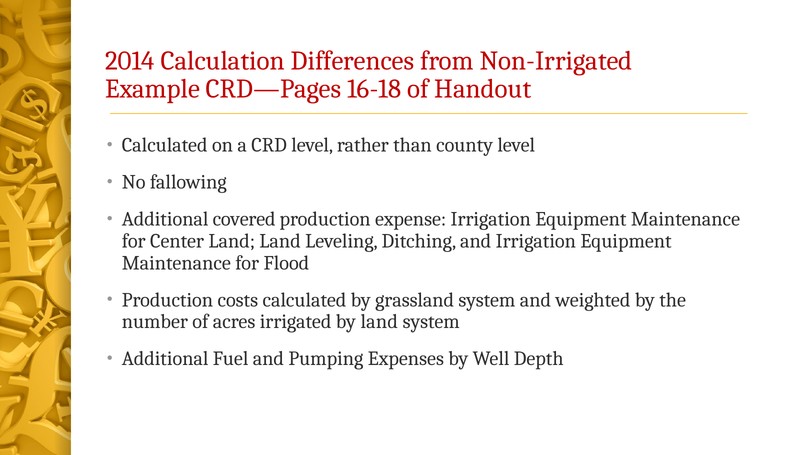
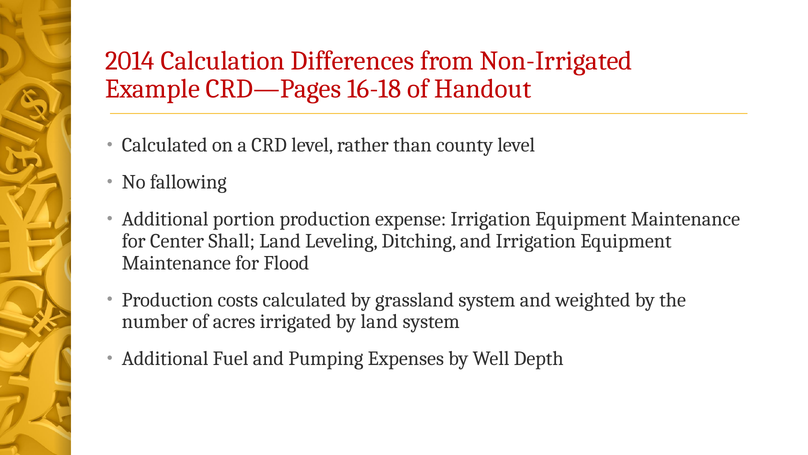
covered: covered -> portion
Center Land: Land -> Shall
